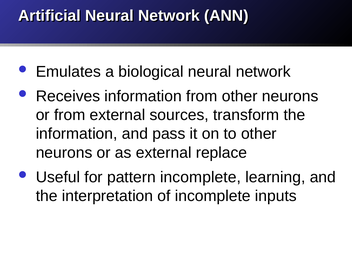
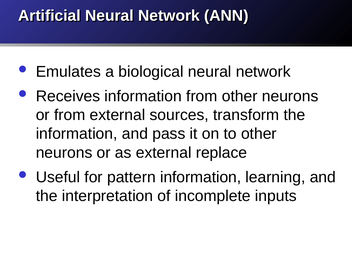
pattern incomplete: incomplete -> information
